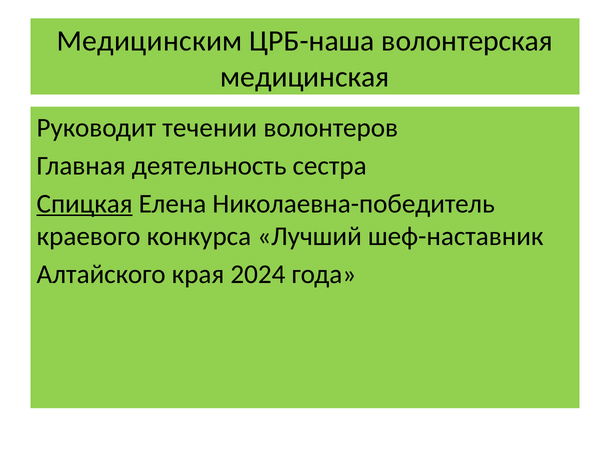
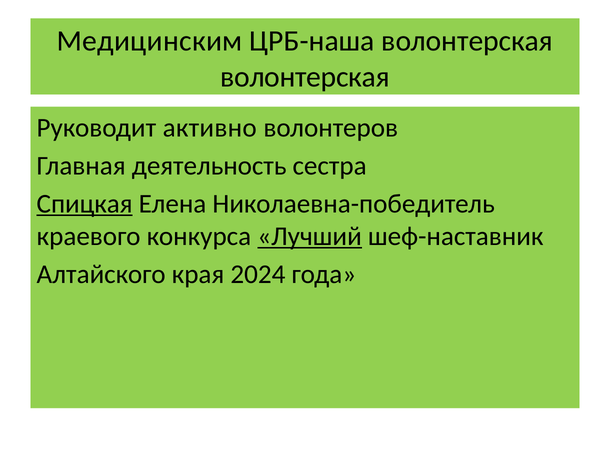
медицинская at (305, 77): медицинская -> волонтерская
течении: течении -> активно
Лучший underline: none -> present
